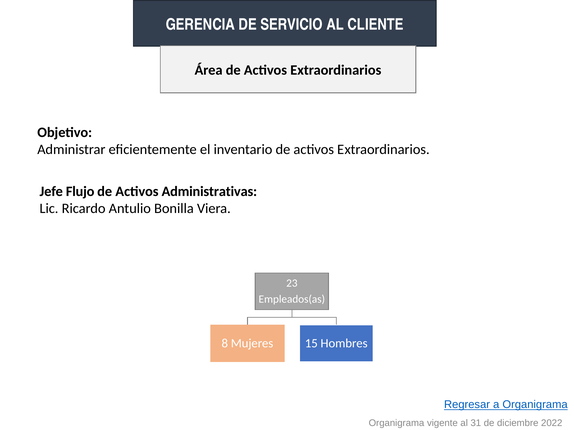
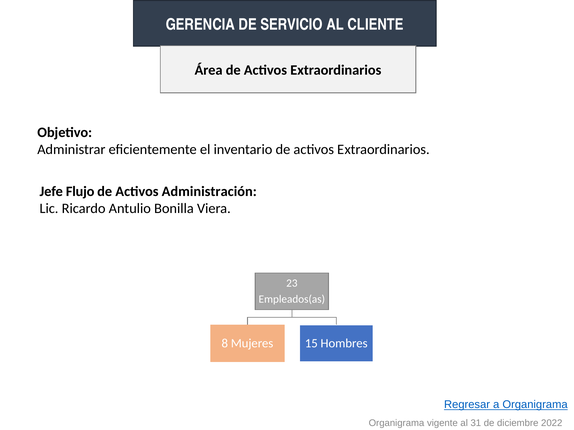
Administrativas: Administrativas -> Administración
